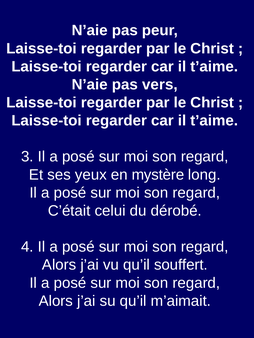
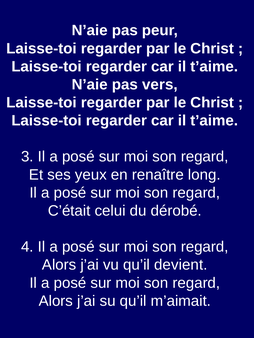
mystère: mystère -> renaître
souffert: souffert -> devient
